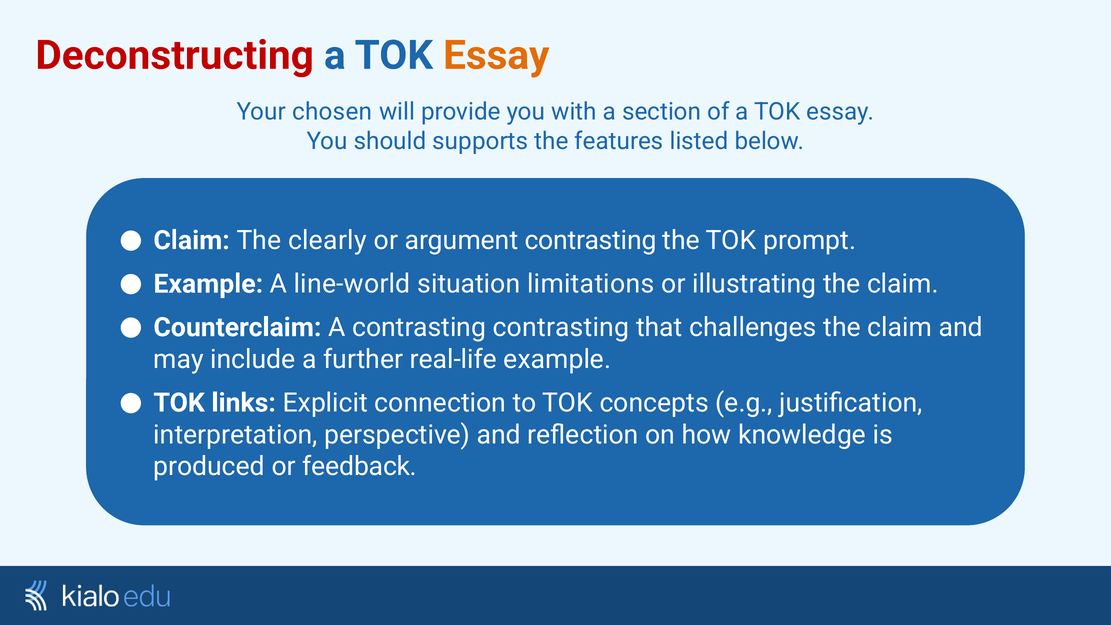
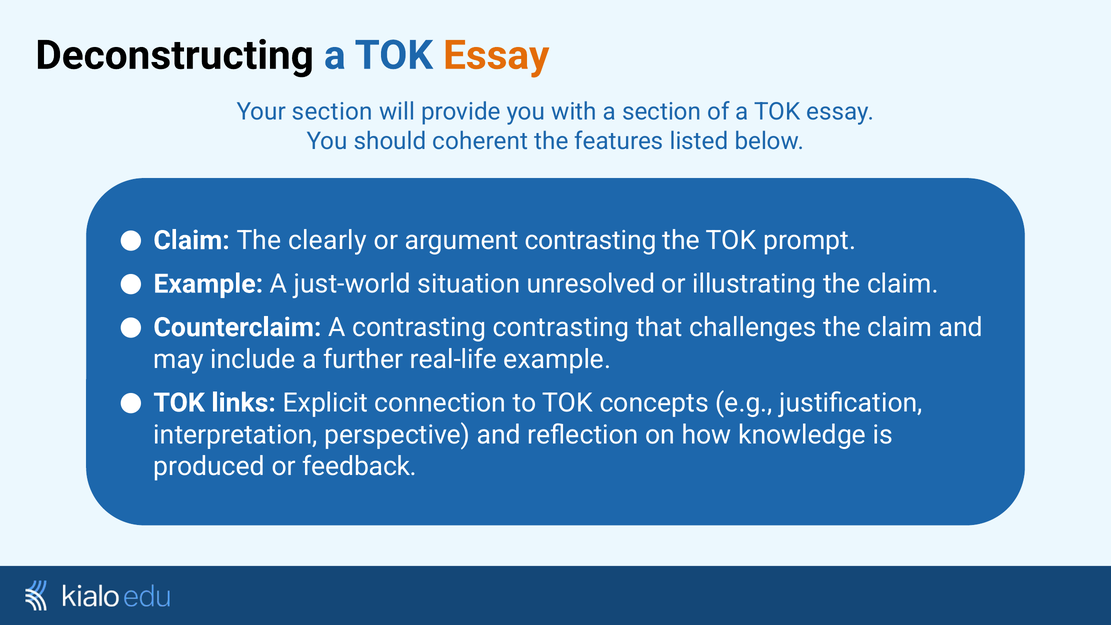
Deconstructing colour: red -> black
Your chosen: chosen -> section
supports: supports -> coherent
line-world: line-world -> just-world
limitations: limitations -> unresolved
